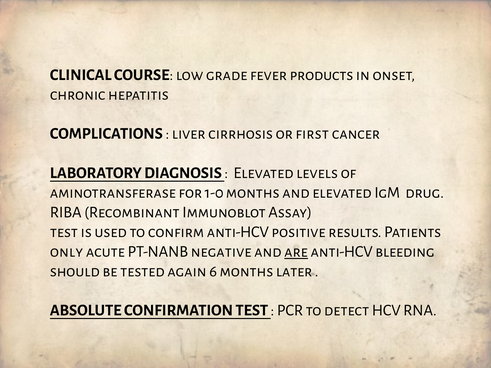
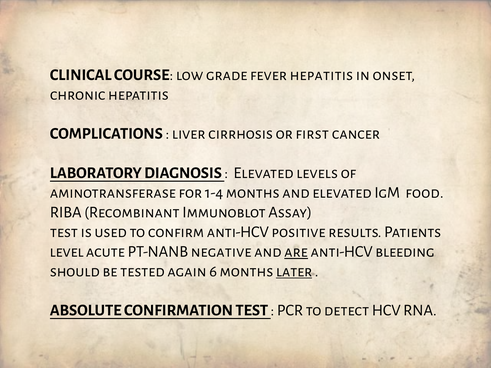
fever products: products -> hepatitis
1-0: 1-0 -> 1-4
drug: drug -> food
only: only -> level
later underline: none -> present
